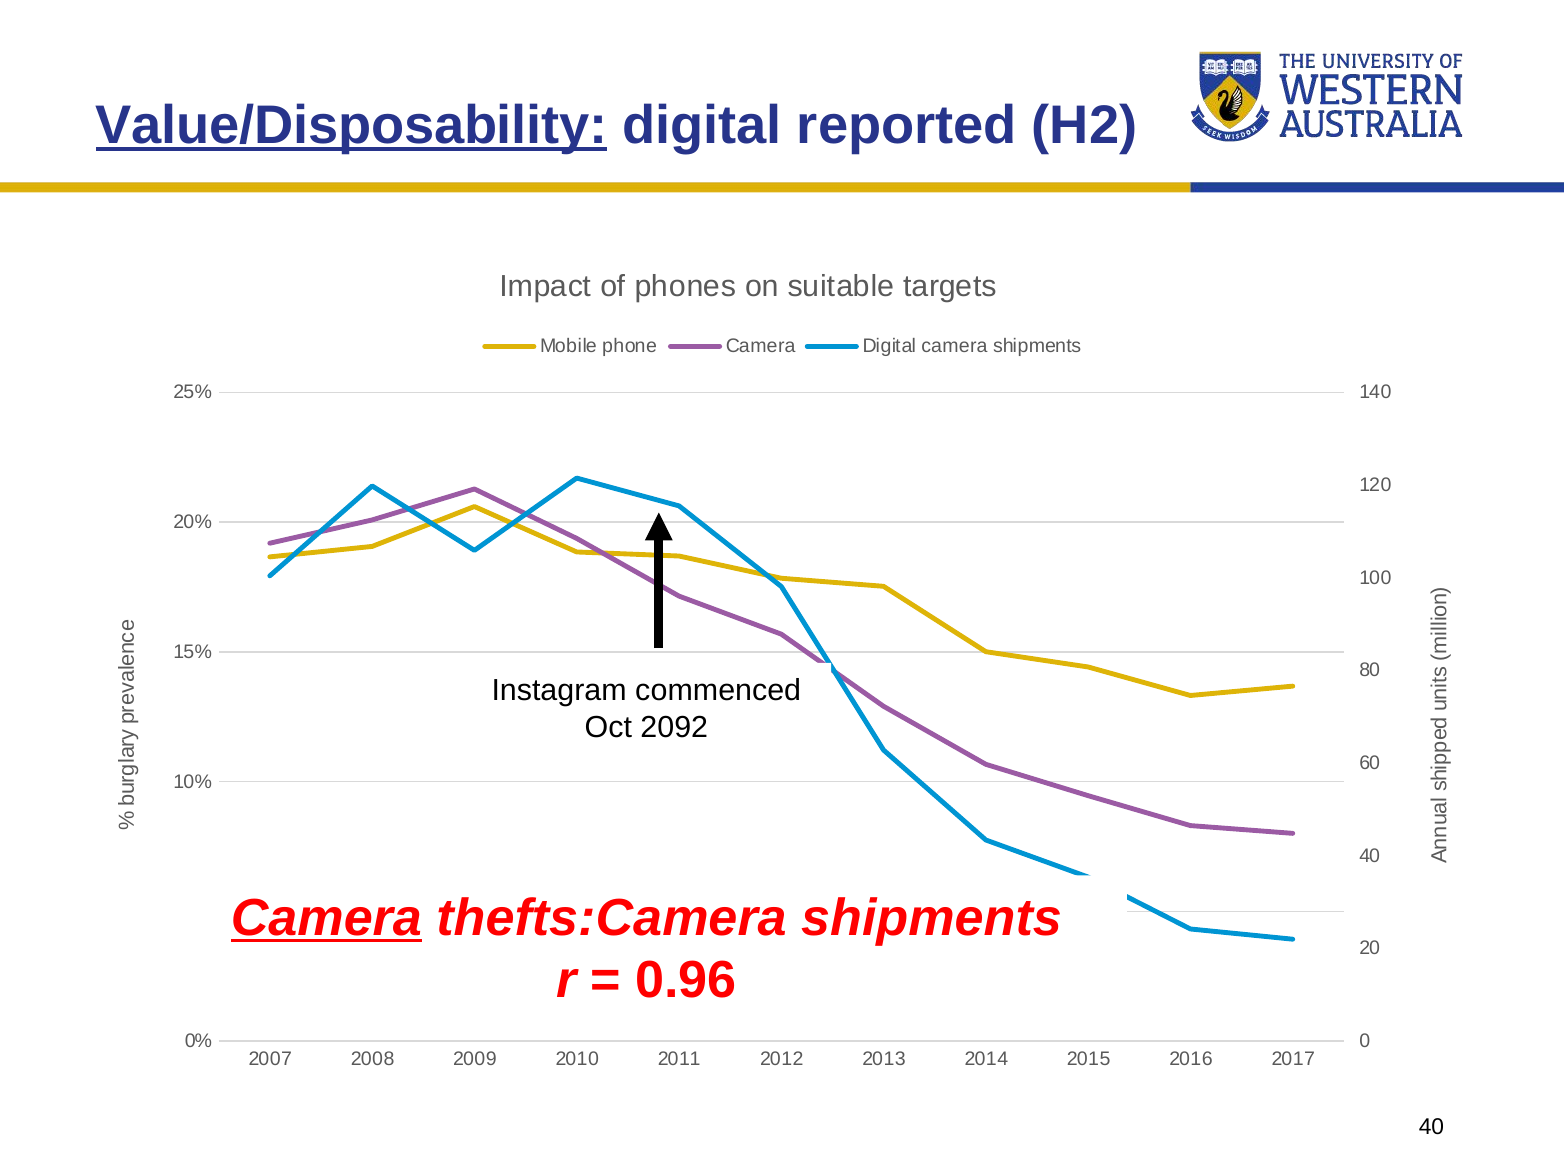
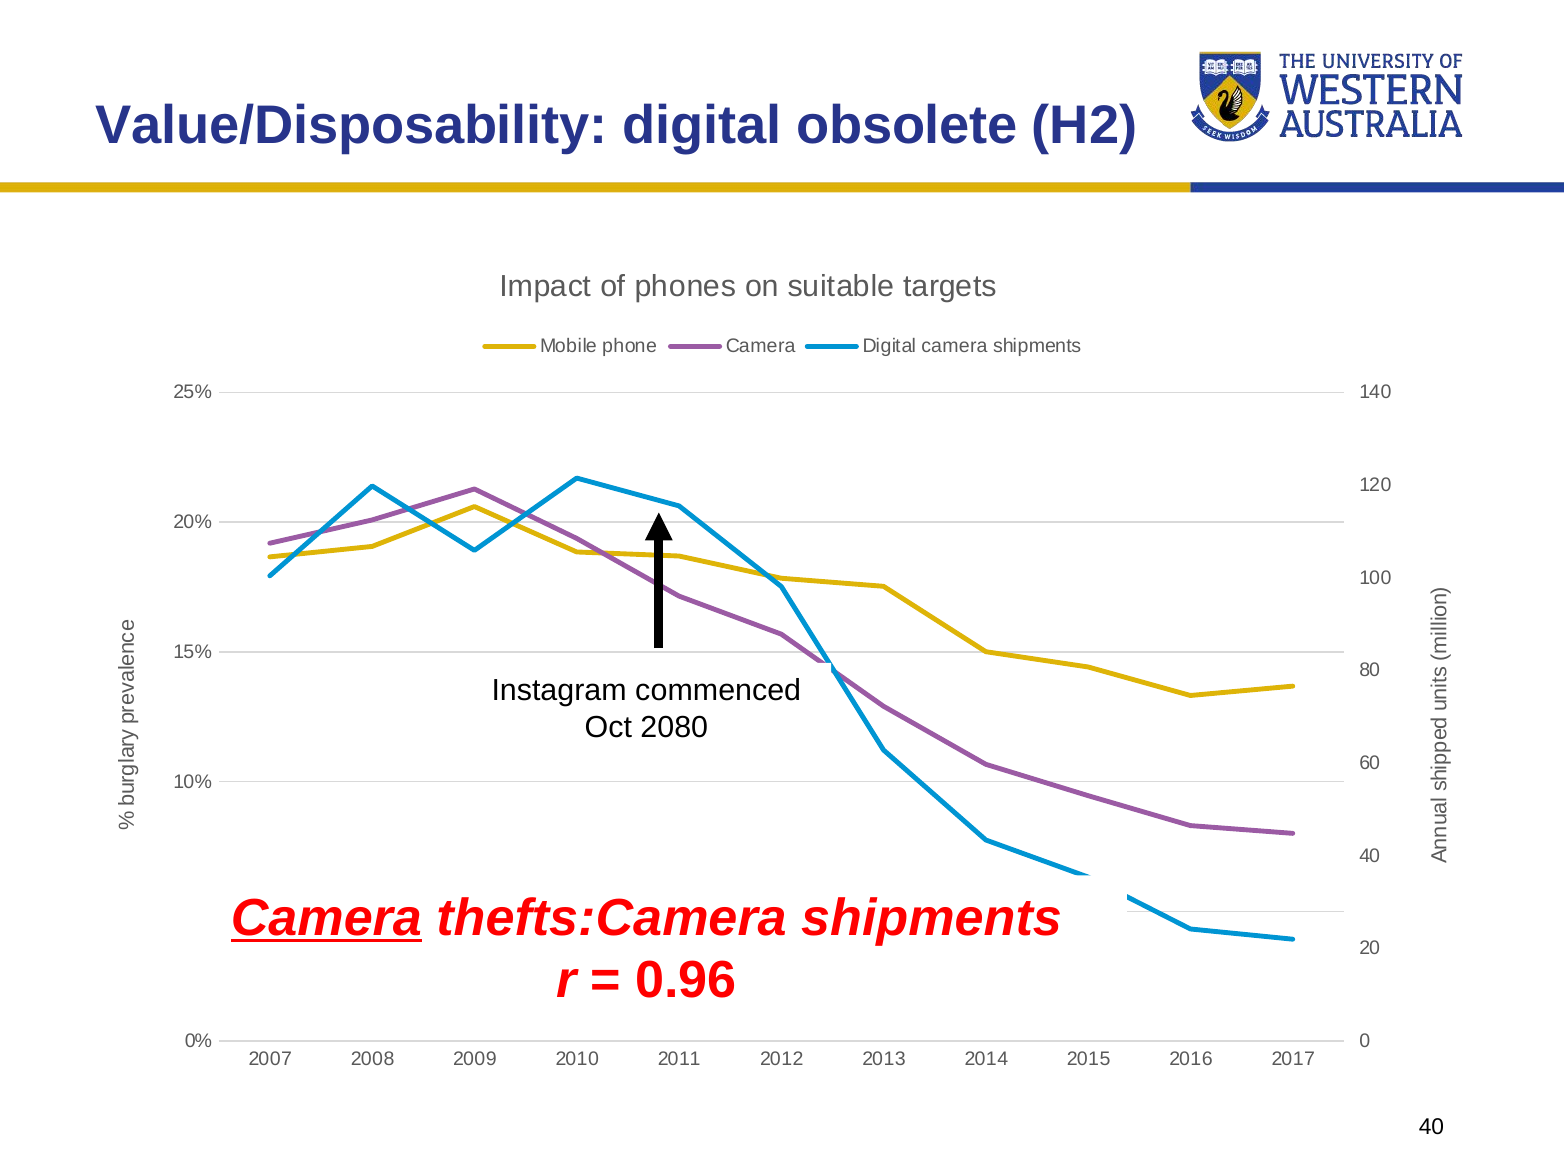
Value/Disposability underline: present -> none
reported: reported -> obsolete
2092: 2092 -> 2080
